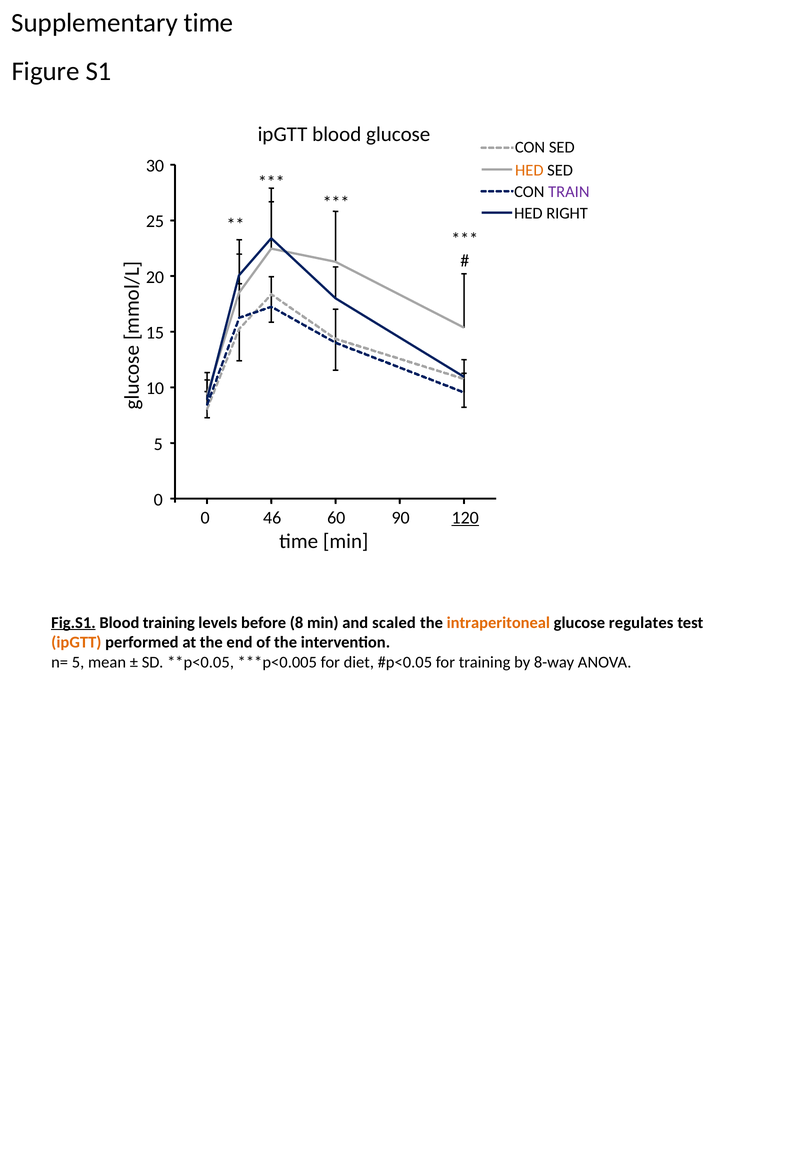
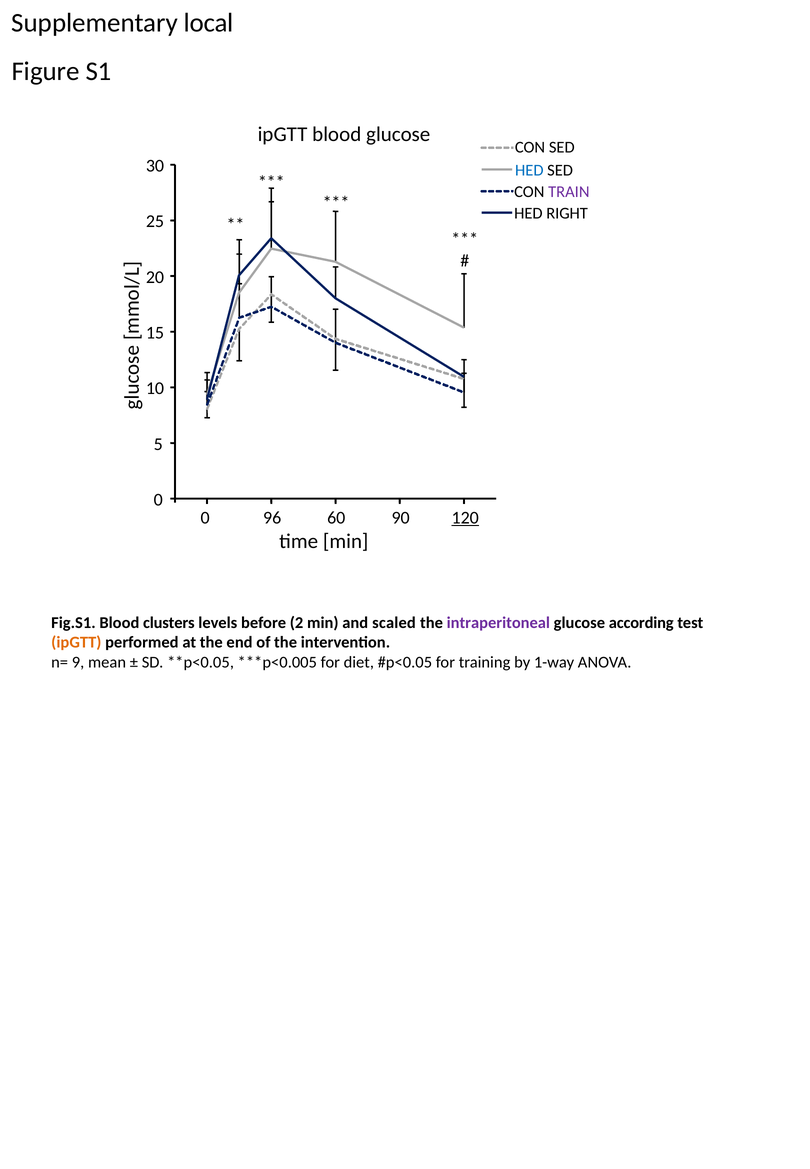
Supplementary time: time -> local
HED at (529, 170) colour: orange -> blue
46: 46 -> 96
Fig.S1 underline: present -> none
Blood training: training -> clusters
8: 8 -> 2
intraperitoneal colour: orange -> purple
regulates: regulates -> according
n= 5: 5 -> 9
8-way: 8-way -> 1-way
